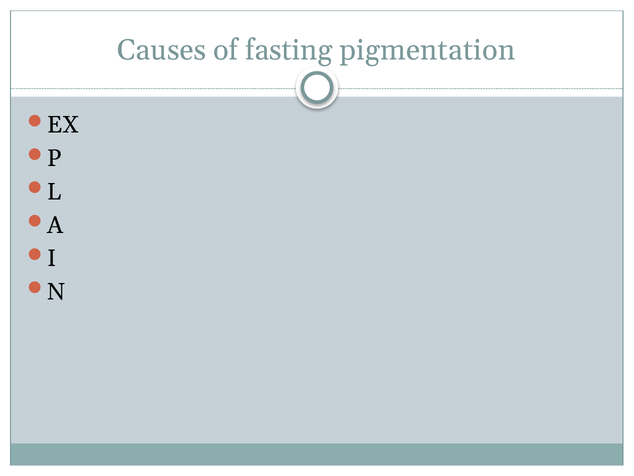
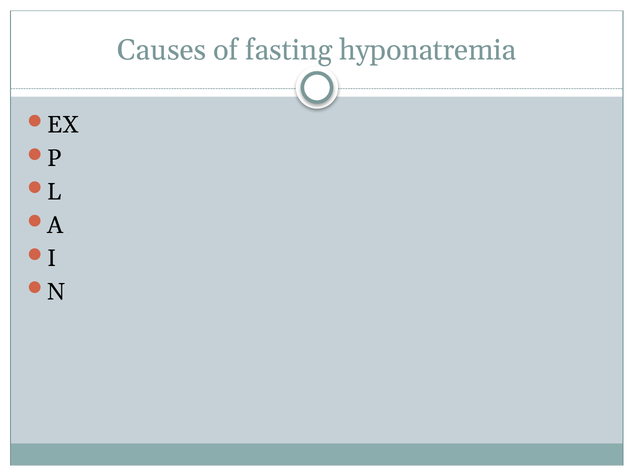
pigmentation: pigmentation -> hyponatremia
